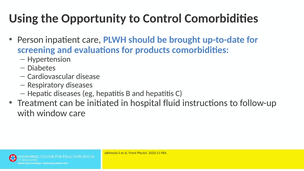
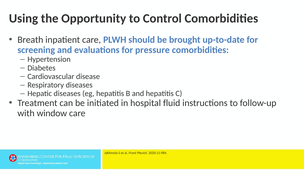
Person: Person -> Breath
products: products -> pressure
